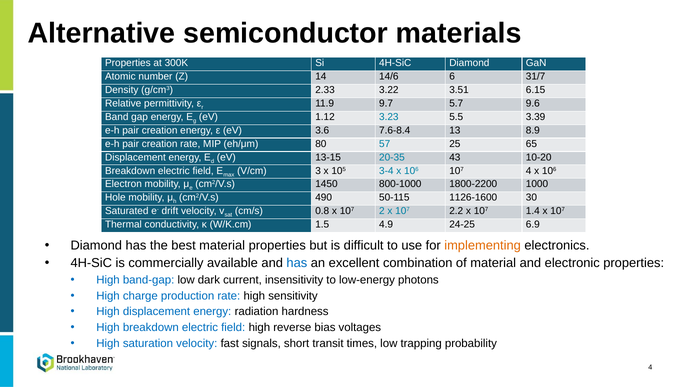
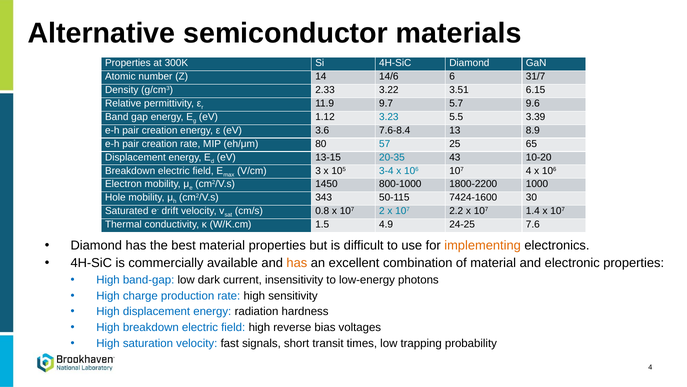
490: 490 -> 343
1126-1600: 1126-1600 -> 7424-1600
6.9: 6.9 -> 7.6
has at (297, 263) colour: blue -> orange
